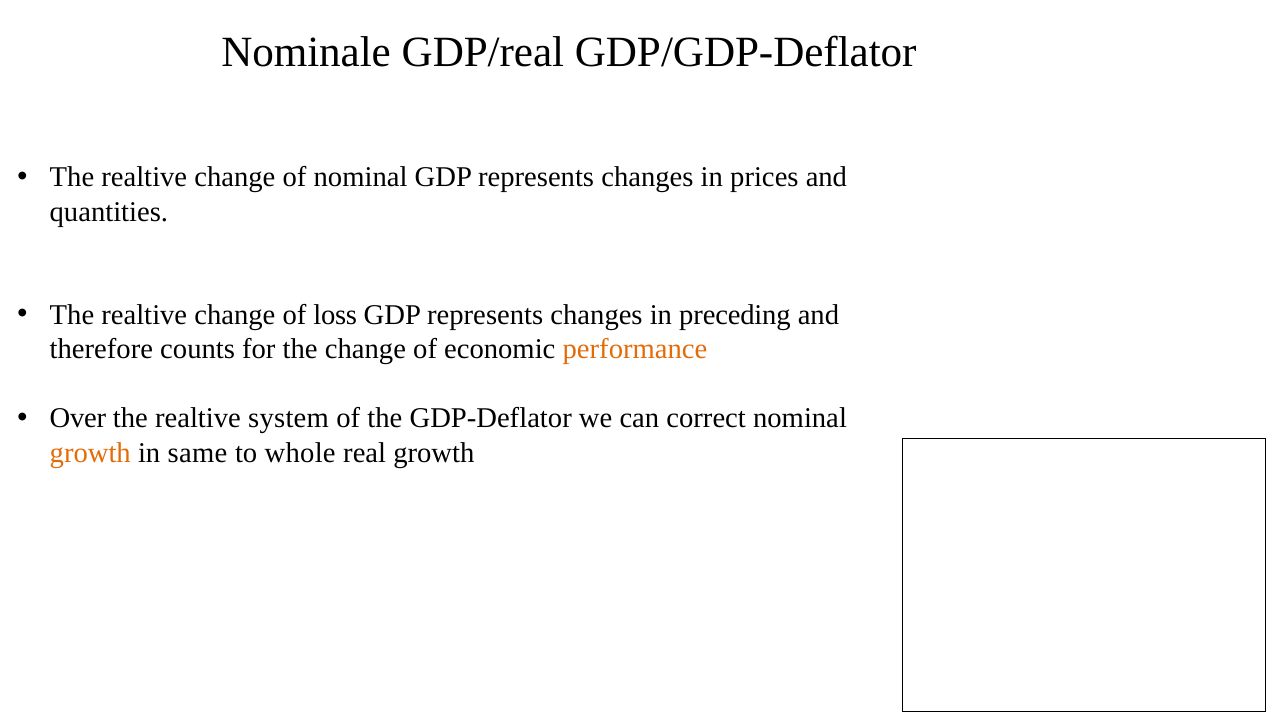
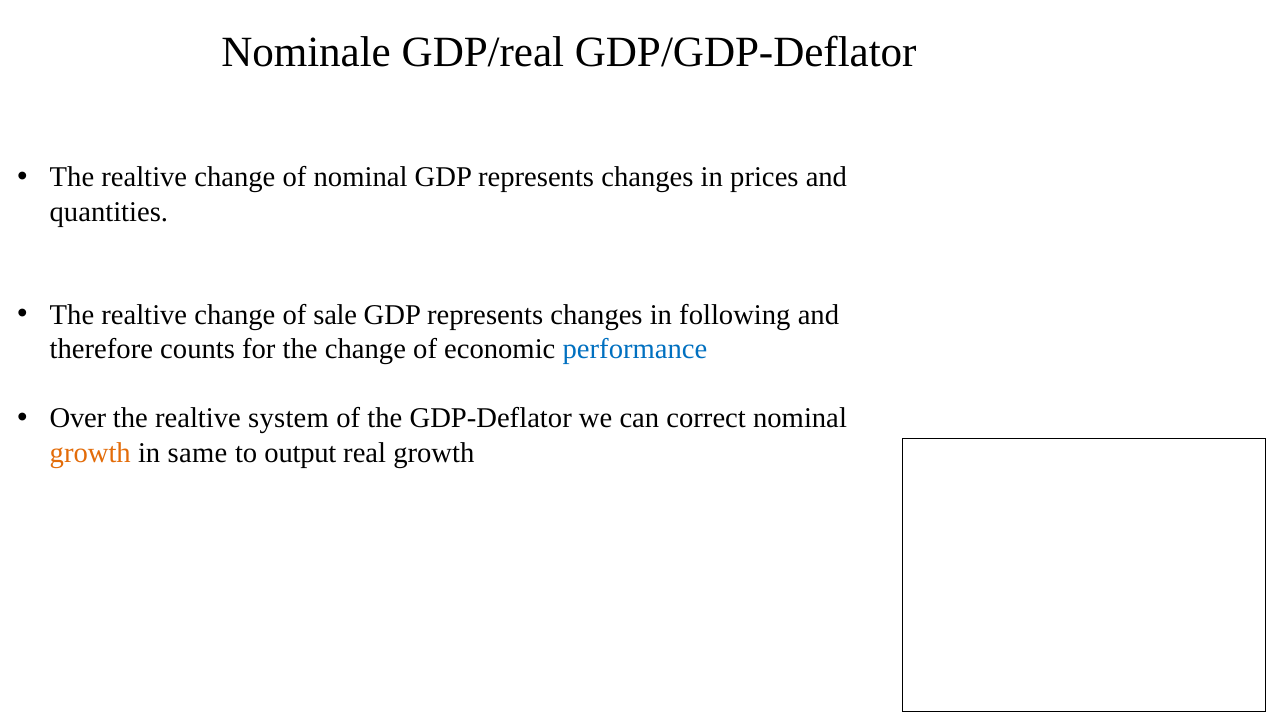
loss: loss -> sale
preceding: preceding -> following
performance colour: orange -> blue
whole: whole -> output
